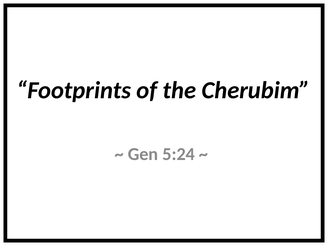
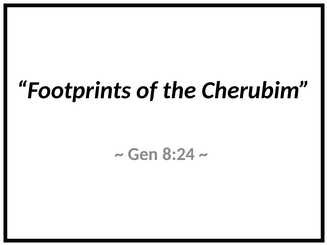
5:24: 5:24 -> 8:24
